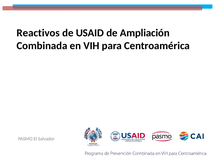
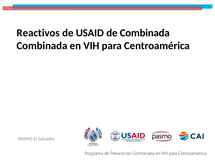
de Ampliación: Ampliación -> Combinada
